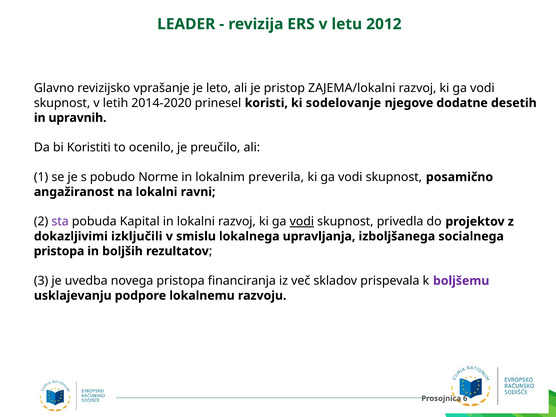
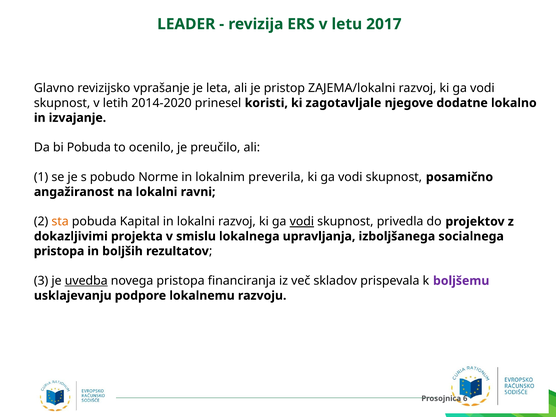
2012: 2012 -> 2017
leto: leto -> leta
sodelovanje: sodelovanje -> zagotavljale
desetih: desetih -> lokalno
upravnih: upravnih -> izvajanje
bi Koristiti: Koristiti -> Pobuda
sta colour: purple -> orange
izključili: izključili -> projekta
uvedba underline: none -> present
